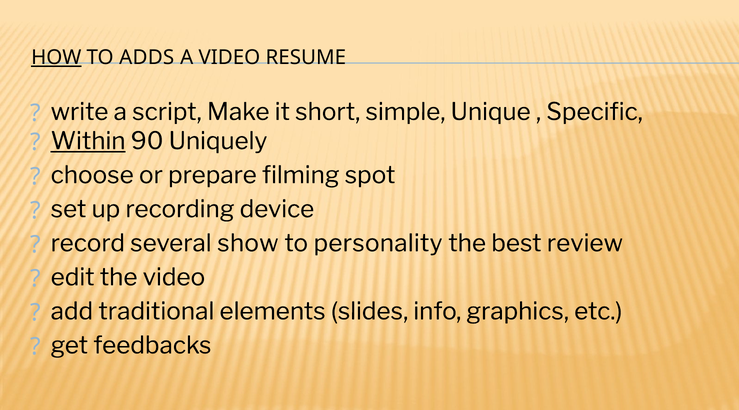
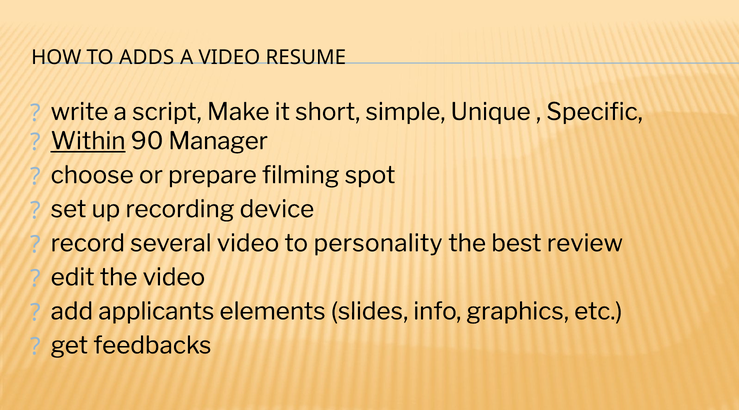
HOW underline: present -> none
Uniquely: Uniquely -> Manager
several show: show -> video
traditional: traditional -> applicants
